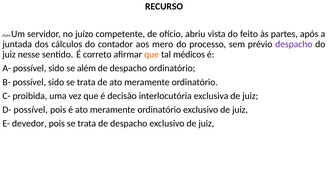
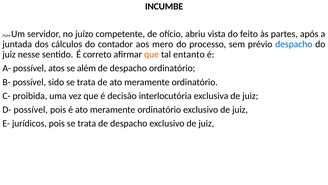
RECURSO: RECURSO -> INCUMBE
despacho at (294, 44) colour: purple -> blue
médicos: médicos -> entanto
A- possível sido: sido -> atos
devedor: devedor -> jurídicos
